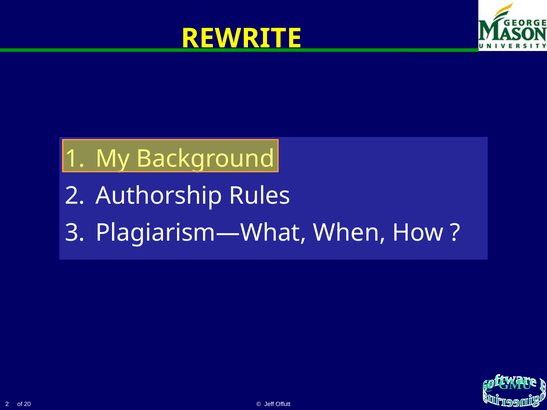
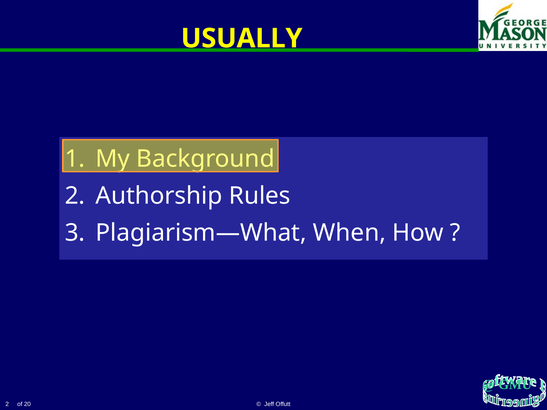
REWRITE: REWRITE -> USUALLY
